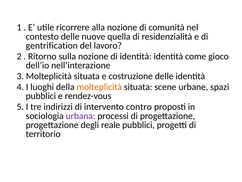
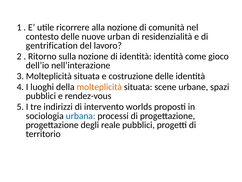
quella: quella -> urban
contro: contro -> worlds
urbana colour: purple -> blue
